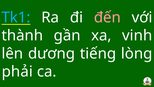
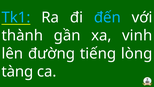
đến colour: pink -> light blue
dương: dương -> đường
phải: phải -> tàng
